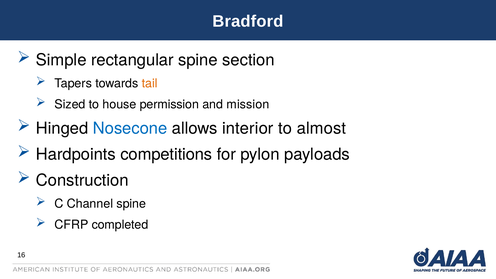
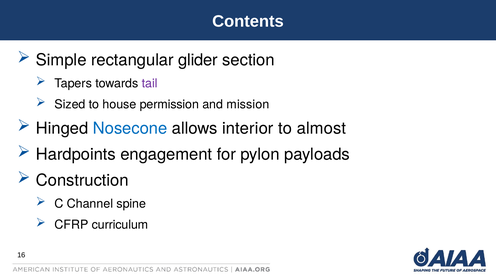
Bradford: Bradford -> Contents
rectangular spine: spine -> glider
tail colour: orange -> purple
competitions: competitions -> engagement
completed: completed -> curriculum
